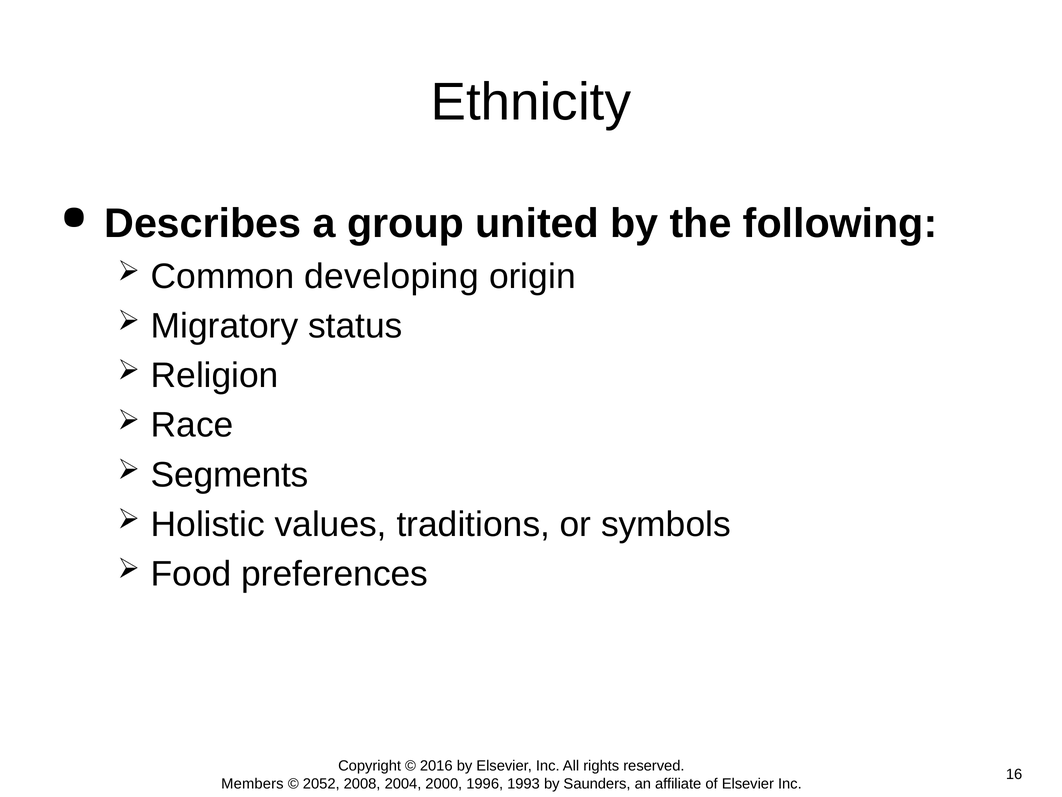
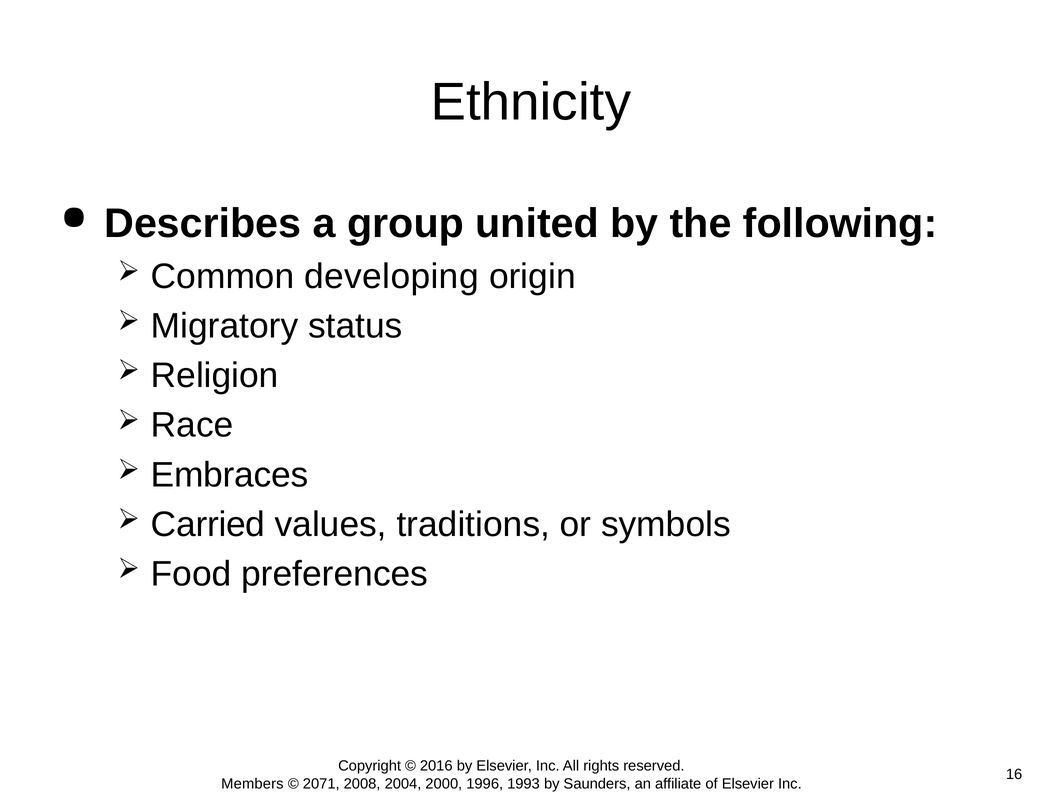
Segments: Segments -> Embraces
Holistic: Holistic -> Carried
2052: 2052 -> 2071
